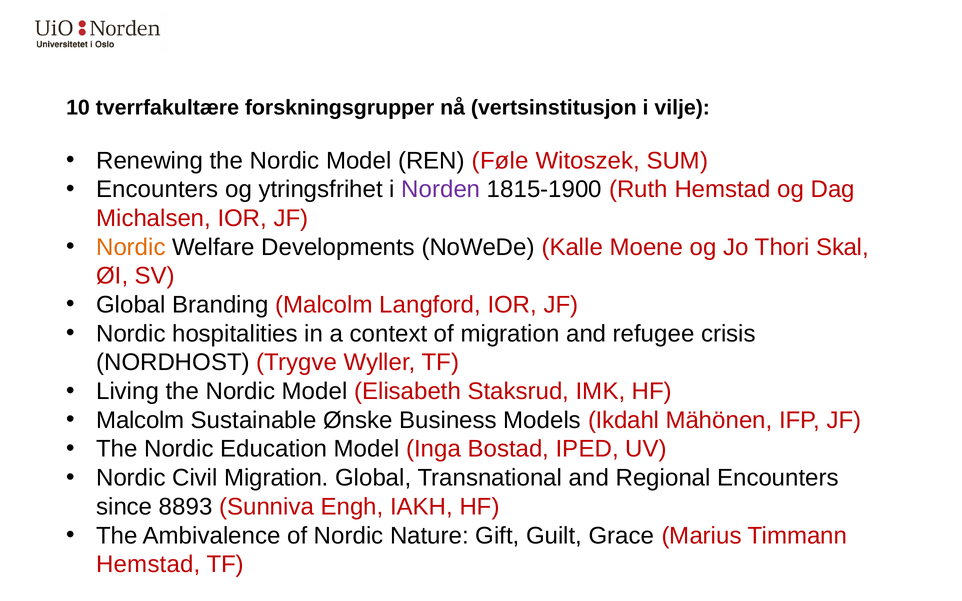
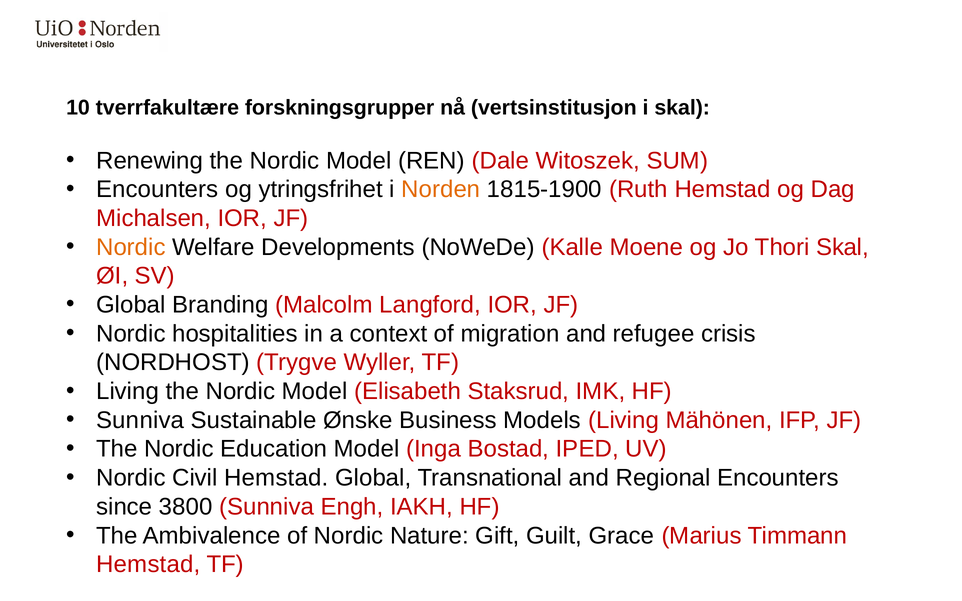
i vilje: vilje -> skal
Føle: Føle -> Dale
Norden colour: purple -> orange
Malcolm at (140, 420): Malcolm -> Sunniva
Models Ikdahl: Ikdahl -> Living
Civil Migration: Migration -> Hemstad
8893: 8893 -> 3800
